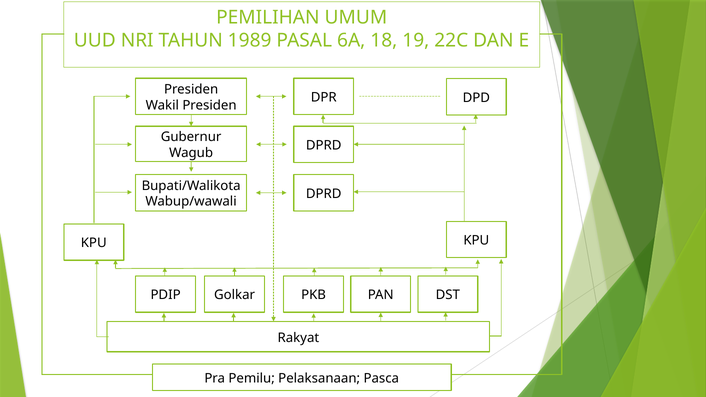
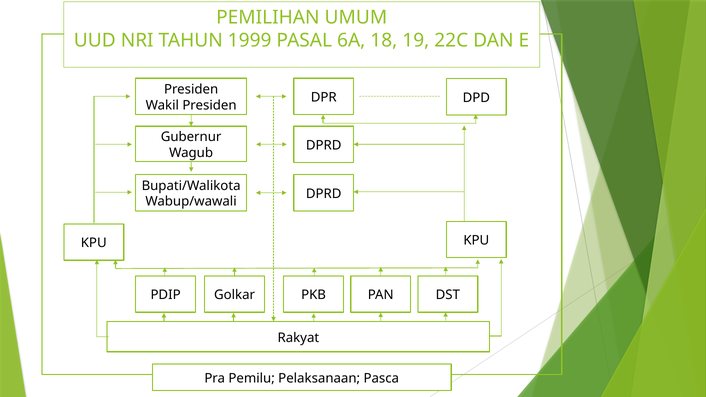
1989: 1989 -> 1999
